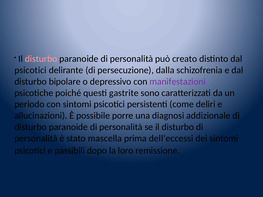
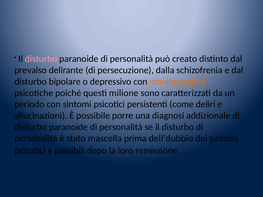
psicotici at (30, 70): psicotici -> prevalso
manifestazioni colour: purple -> orange
gastrite: gastrite -> milione
dell’eccessi: dell’eccessi -> dell’dubbio
